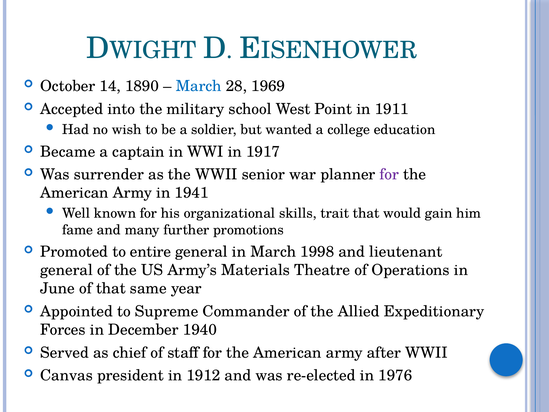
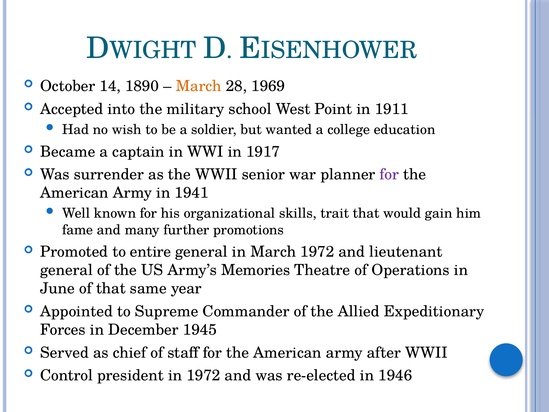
March at (199, 86) colour: blue -> orange
March 1998: 1998 -> 1972
Materials: Materials -> Memories
1940: 1940 -> 1945
Canvas: Canvas -> Control
in 1912: 1912 -> 1972
1976: 1976 -> 1946
